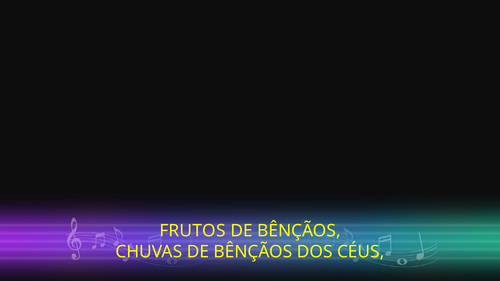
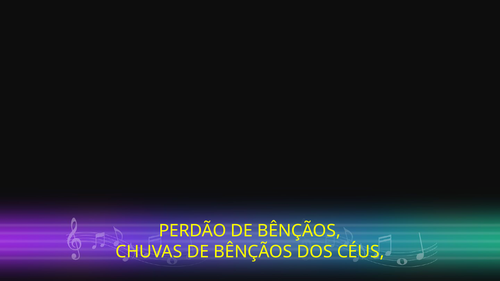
FRUTOS: FRUTOS -> PERDÃO
